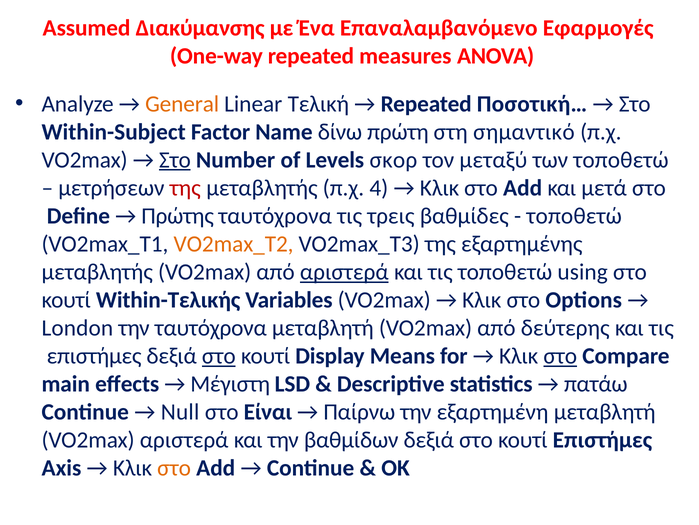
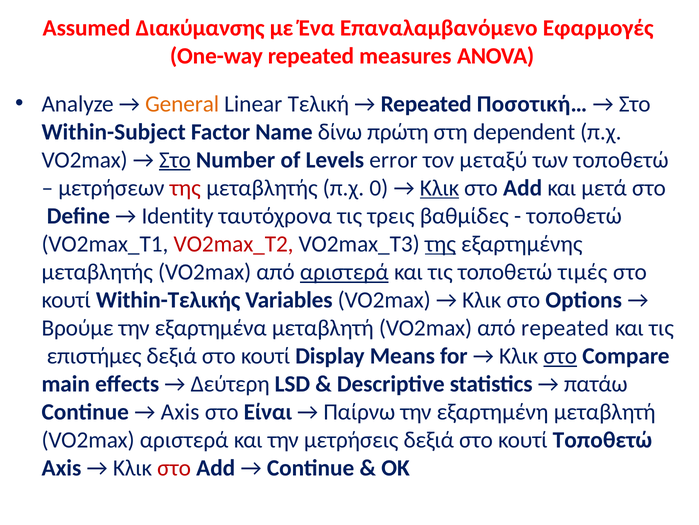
σημαντικό: σημαντικό -> dependent
σκορ: σκορ -> error
4: 4 -> 0
Κλικ at (440, 188) underline: none -> present
Πρώτης: Πρώτης -> Identity
VO2max_Τ2 colour: orange -> red
της at (440, 244) underline: none -> present
using: using -> τιμές
London: London -> Βρούμε
την ταυτόχρονα: ταυτόχρονα -> εξαρτημένα
από δεύτερης: δεύτερης -> repeated
στο at (219, 356) underline: present -> none
Μέγιστη: Μέγιστη -> Δεύτερη
Null at (180, 411): Null -> Axis
βαθμίδων: βαθμίδων -> μετρήσεις
κουτί Επιστήμες: Επιστήμες -> Τοποθετώ
στο at (174, 467) colour: orange -> red
